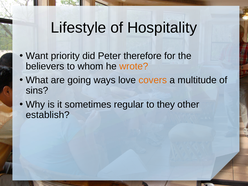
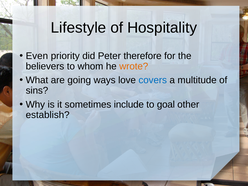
Want: Want -> Even
covers colour: orange -> blue
regular: regular -> include
they: they -> goal
